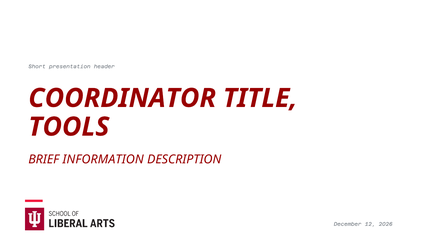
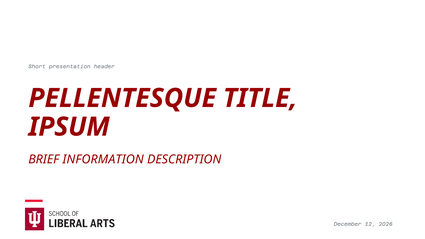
COORDINATOR: COORDINATOR -> PELLENTESQUE
TOOLS: TOOLS -> IPSUM
